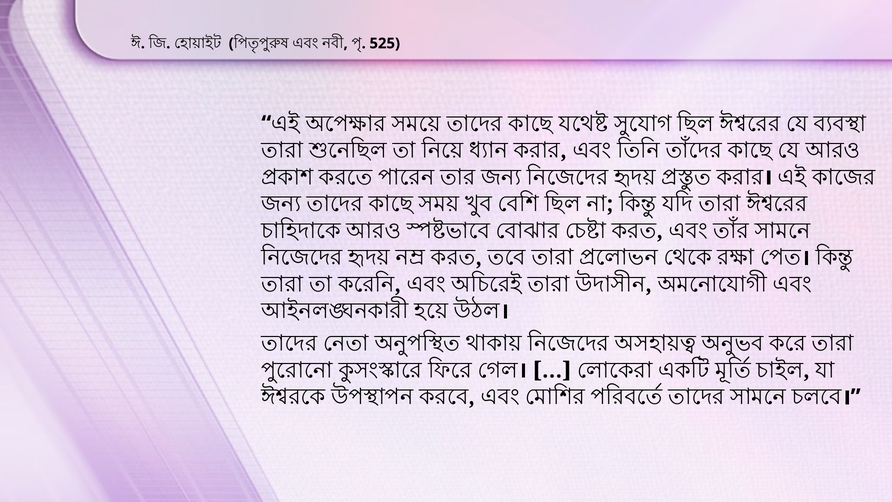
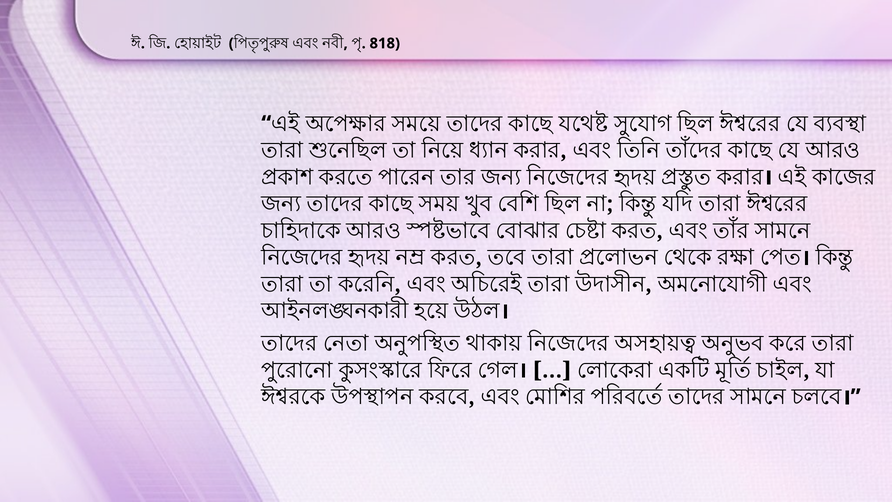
525: 525 -> 818
